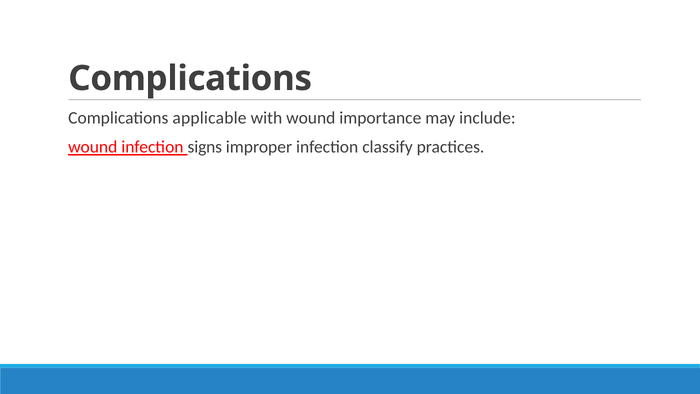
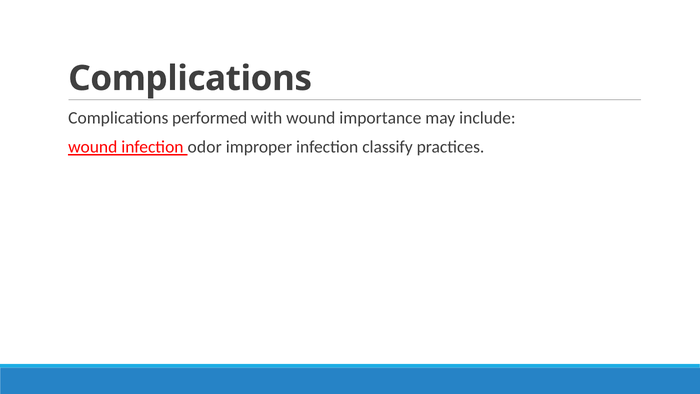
applicable: applicable -> performed
signs: signs -> odor
